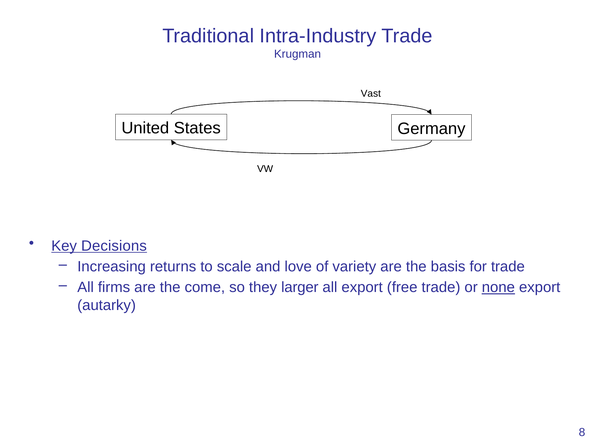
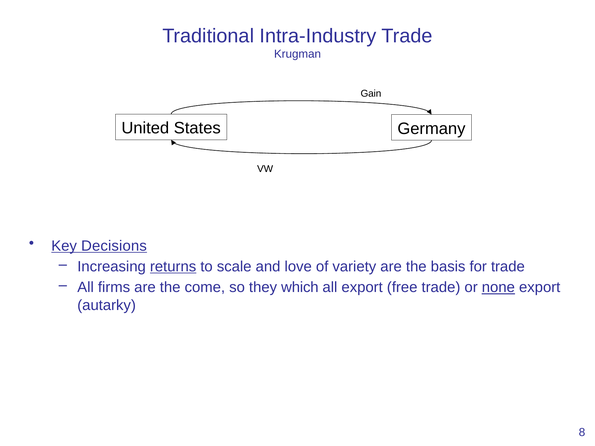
Vast: Vast -> Gain
returns underline: none -> present
larger: larger -> which
